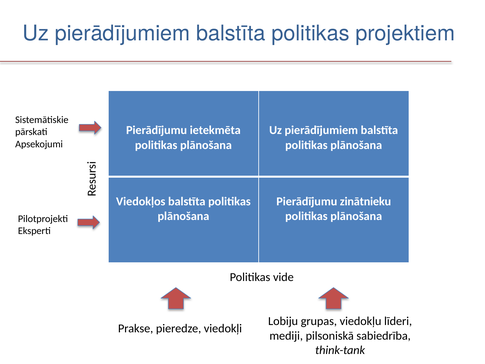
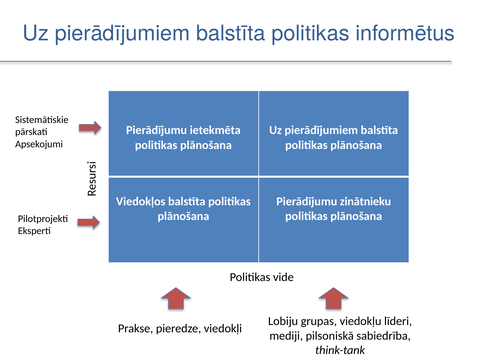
projektiem: projektiem -> informētus
